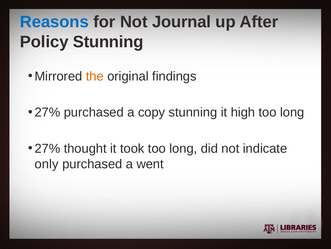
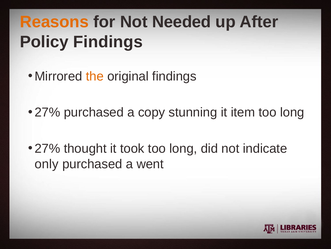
Reasons colour: blue -> orange
Journal: Journal -> Needed
Policy Stunning: Stunning -> Findings
high: high -> item
